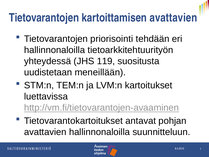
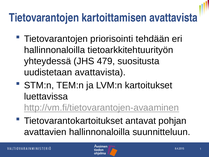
kartoittamisen avattavien: avattavien -> avattavista
119: 119 -> 479
uudistetaan meneillään: meneillään -> avattavista
